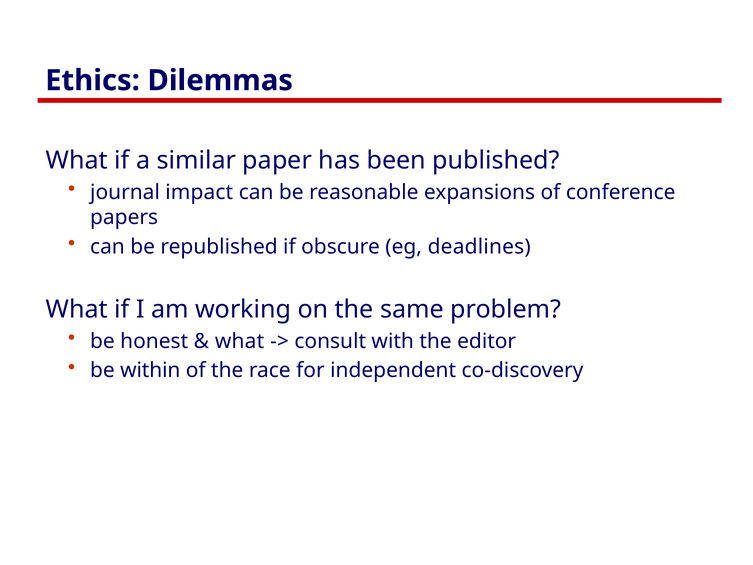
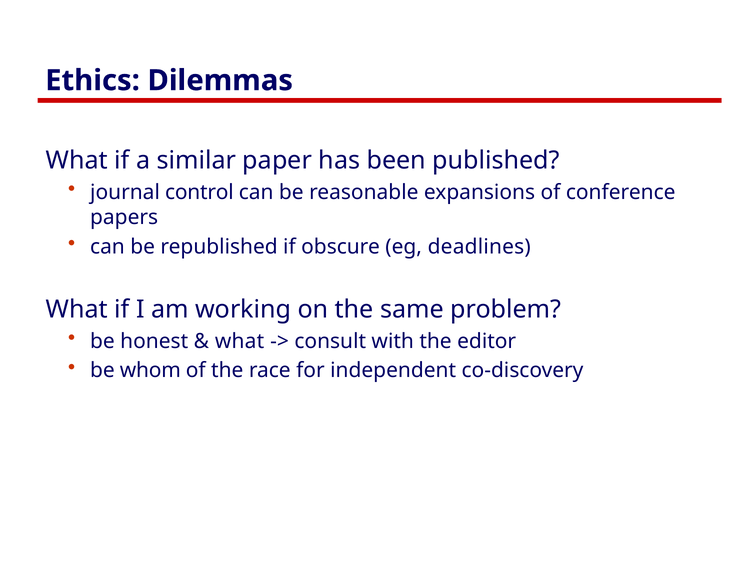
impact: impact -> control
within: within -> whom
